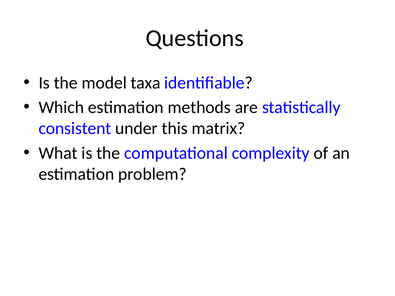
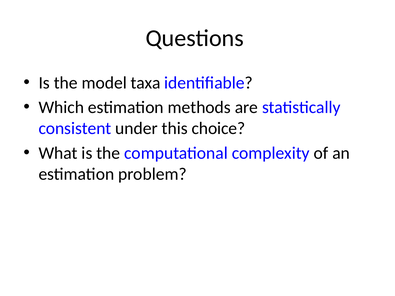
matrix: matrix -> choice
